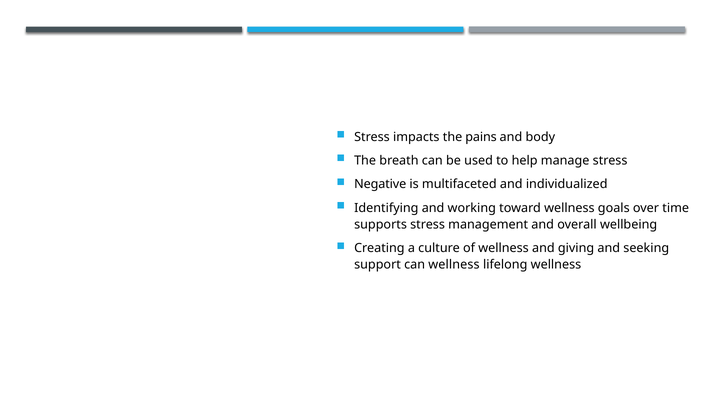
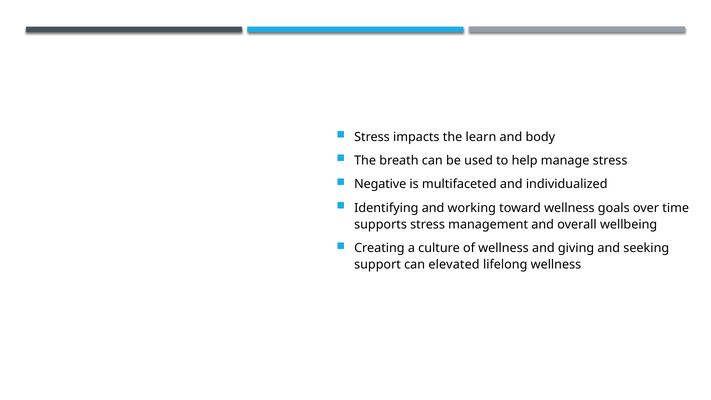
pains: pains -> learn
can wellness: wellness -> elevated
